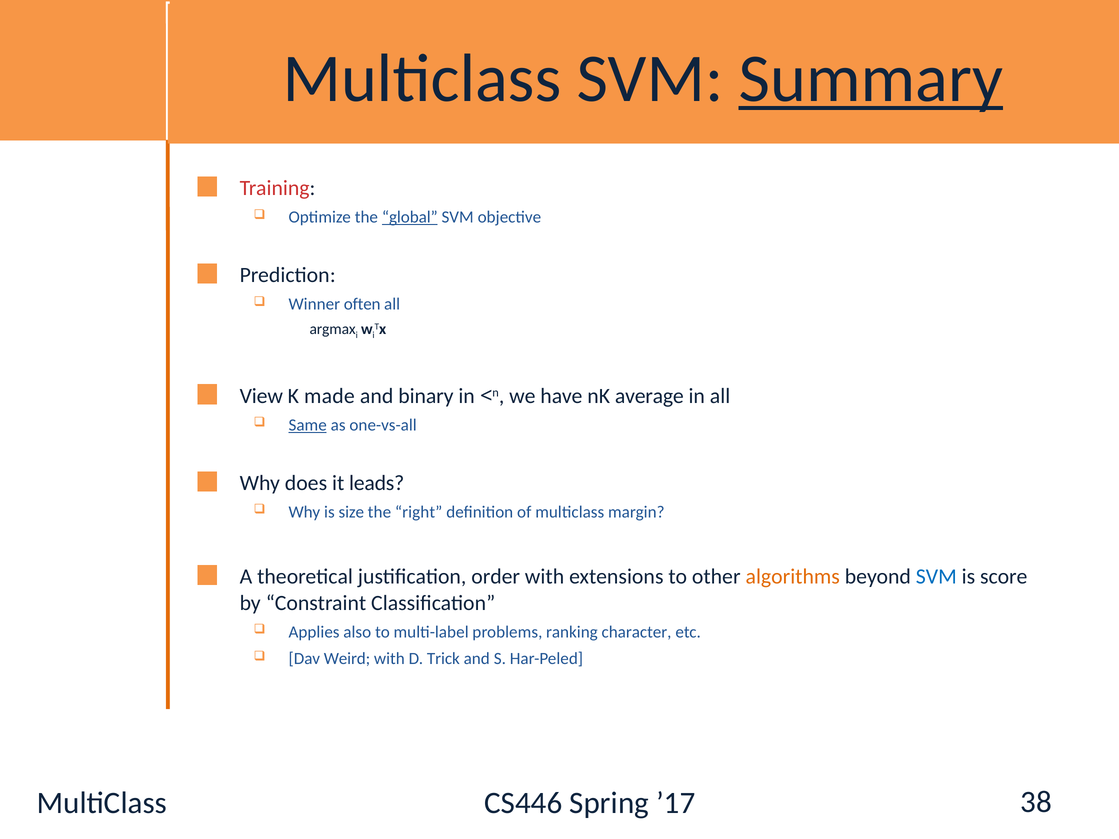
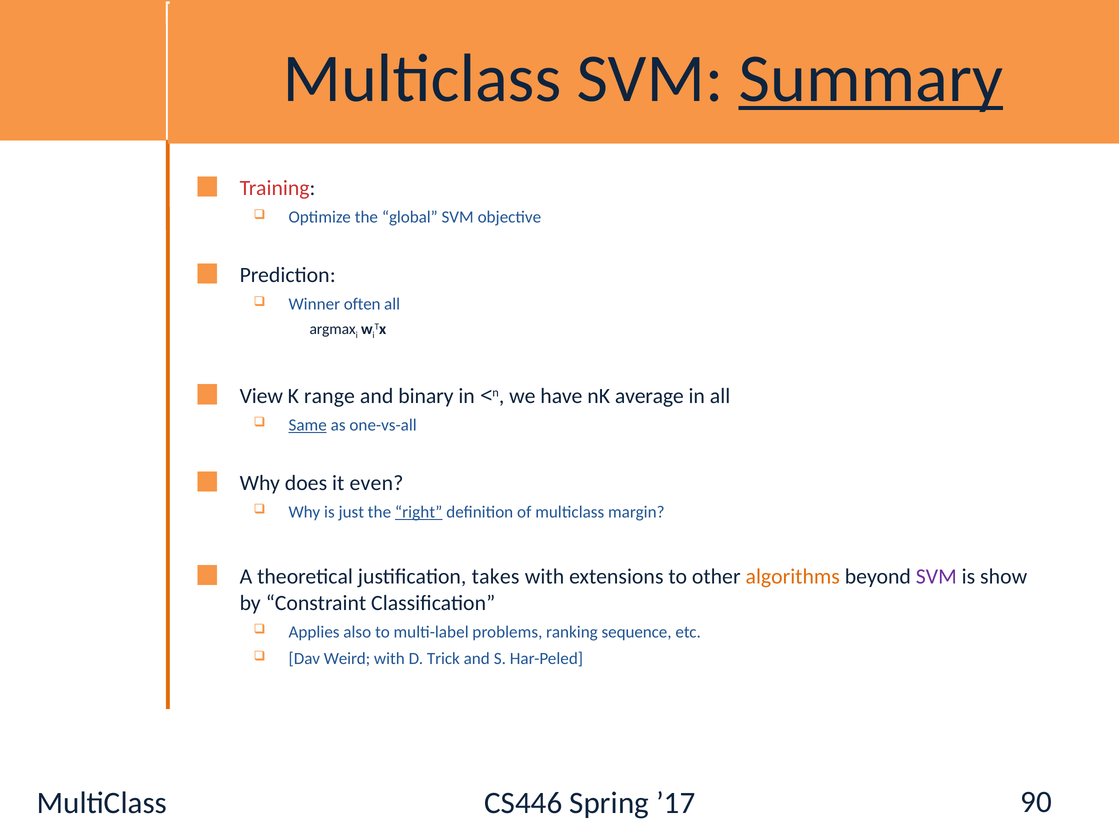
global underline: present -> none
made: made -> range
leads: leads -> even
size: size -> just
right underline: none -> present
order: order -> takes
SVM at (936, 577) colour: blue -> purple
score: score -> show
character: character -> sequence
38: 38 -> 90
